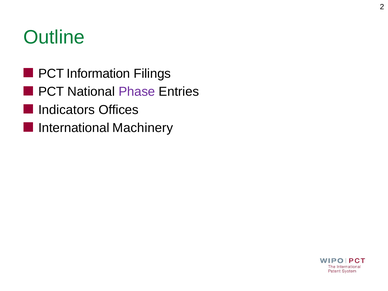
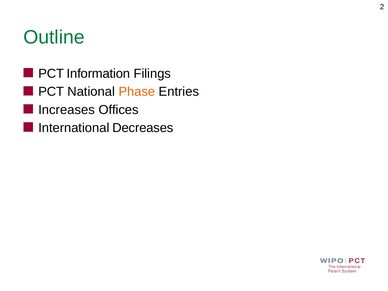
Phase colour: purple -> orange
Indicators: Indicators -> Increases
Machinery: Machinery -> Decreases
